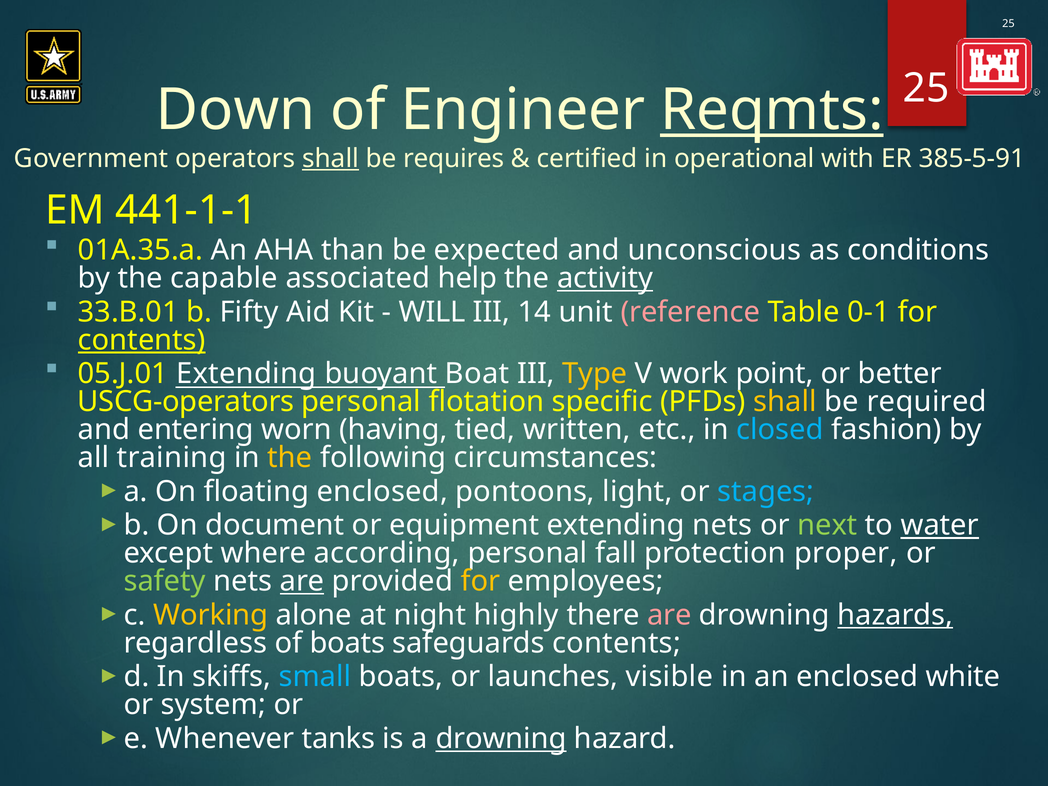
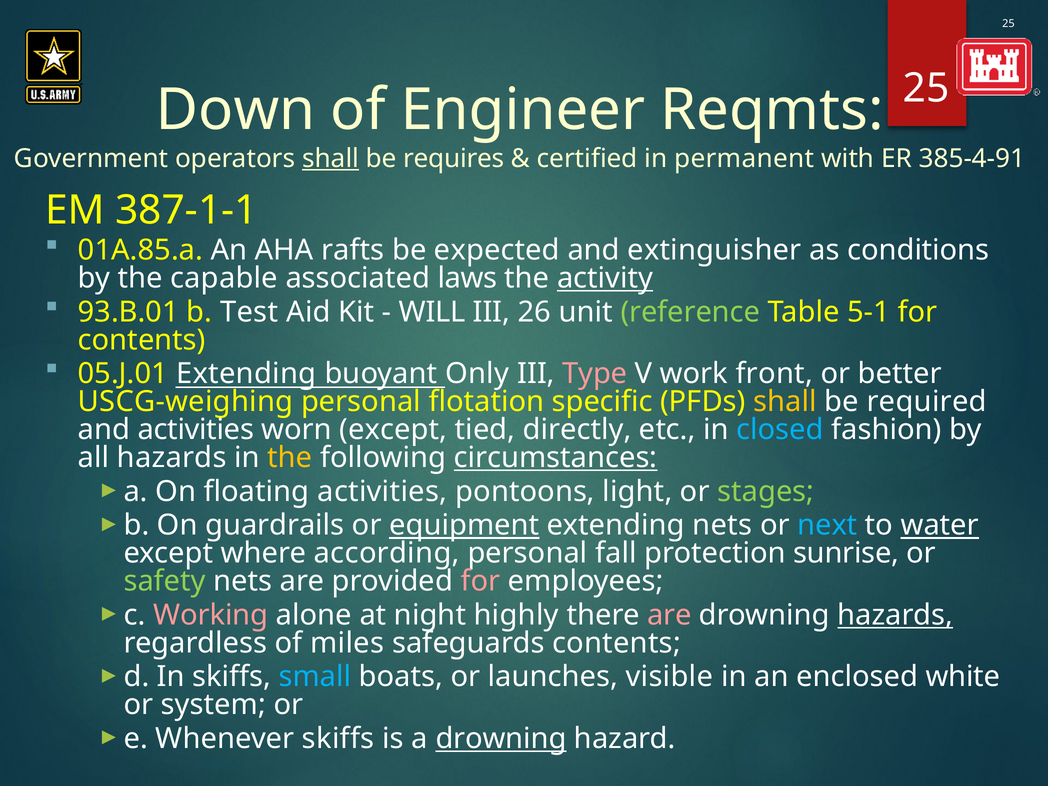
Reqmts underline: present -> none
operational: operational -> permanent
385-5-91: 385-5-91 -> 385-4-91
441-1-1: 441-1-1 -> 387-1-1
01A.35.a: 01A.35.a -> 01A.85.a
than: than -> rafts
unconscious: unconscious -> extinguisher
help: help -> laws
33.B.01: 33.B.01 -> 93.B.01
Fifty: Fifty -> Test
14: 14 -> 26
reference colour: pink -> light green
0-1: 0-1 -> 5-1
contents at (142, 340) underline: present -> none
Boat: Boat -> Only
Type colour: yellow -> pink
point: point -> front
USCG-operators: USCG-operators -> USCG-weighing
and entering: entering -> activities
worn having: having -> except
written: written -> directly
all training: training -> hazards
circumstances underline: none -> present
floating enclosed: enclosed -> activities
stages colour: light blue -> light green
document: document -> guardrails
equipment underline: none -> present
next colour: light green -> light blue
proper: proper -> sunrise
are at (302, 581) underline: present -> none
for at (480, 581) colour: yellow -> pink
Working colour: yellow -> pink
of boats: boats -> miles
Whenever tanks: tanks -> skiffs
